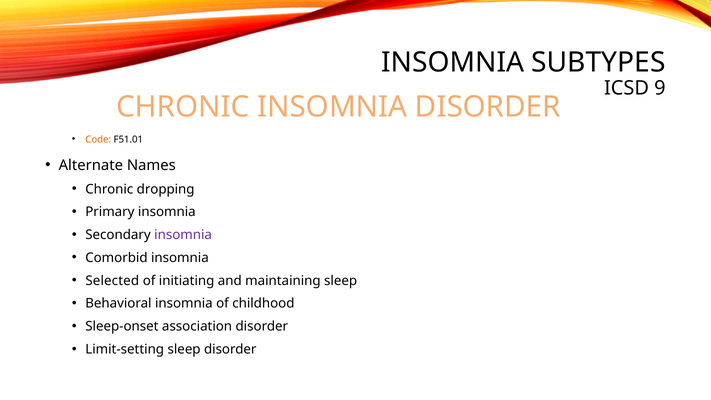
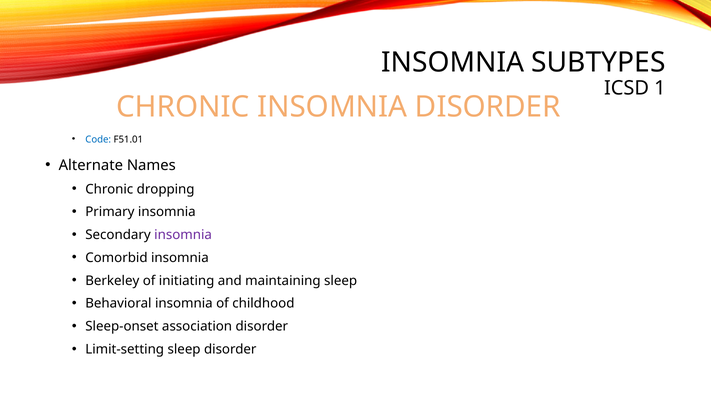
9: 9 -> 1
Code colour: orange -> blue
Selected: Selected -> Berkeley
